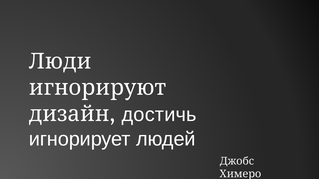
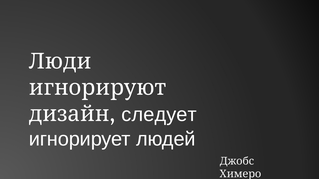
достичь: достичь -> следует
